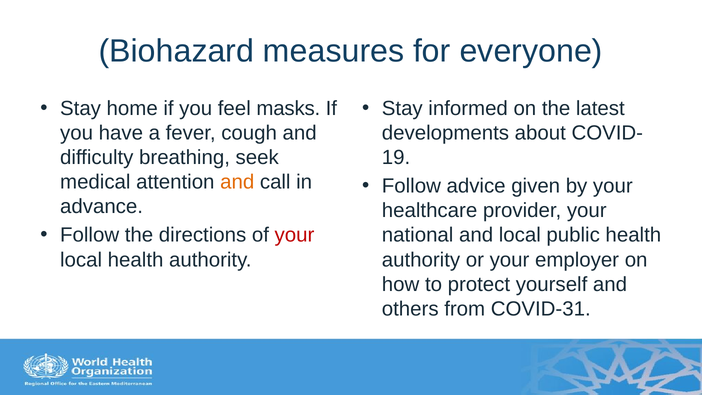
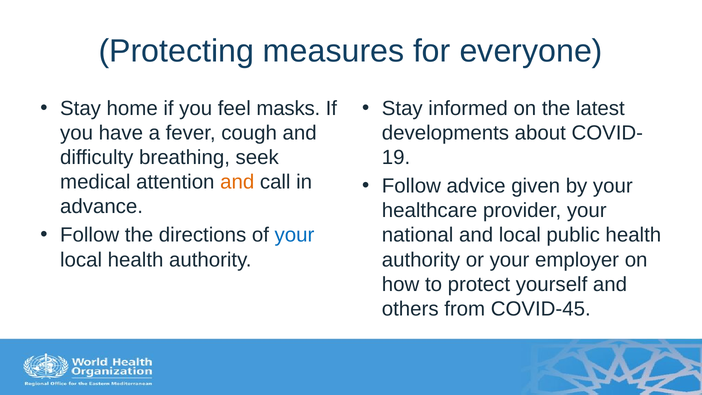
Biohazard: Biohazard -> Protecting
your at (294, 235) colour: red -> blue
COVID-31: COVID-31 -> COVID-45
